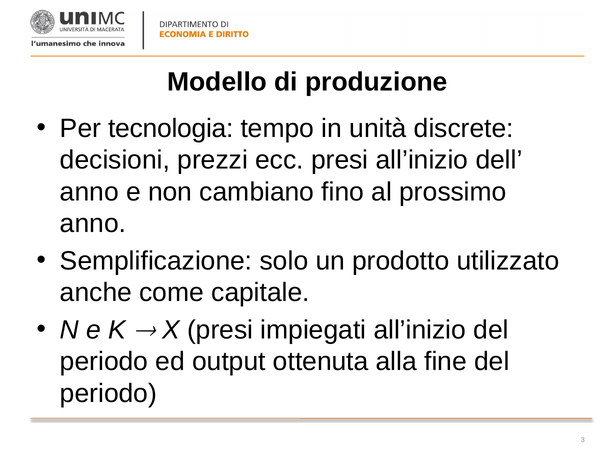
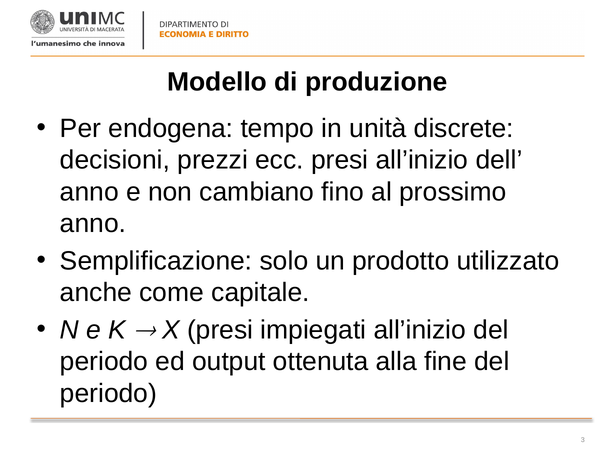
tecnologia: tecnologia -> endogena
